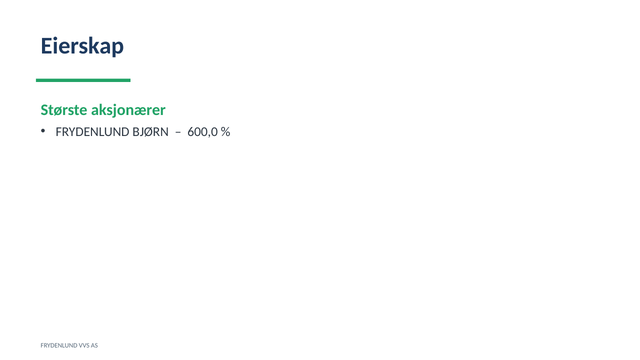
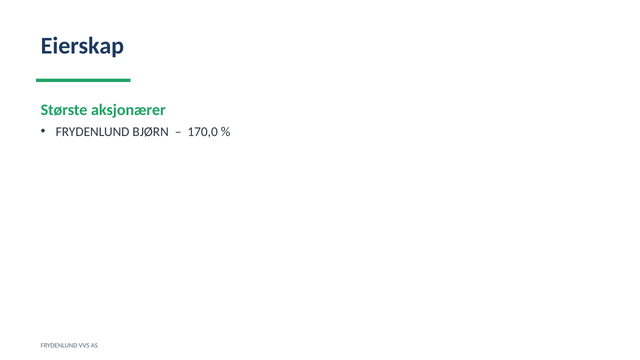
600,0: 600,0 -> 170,0
